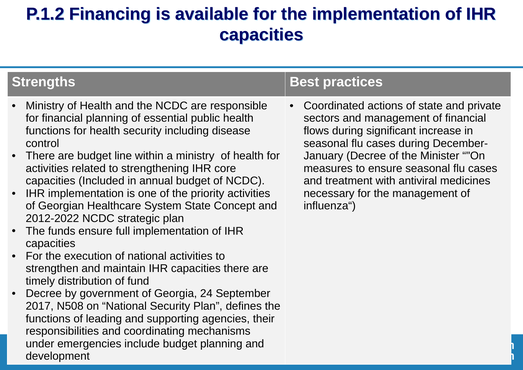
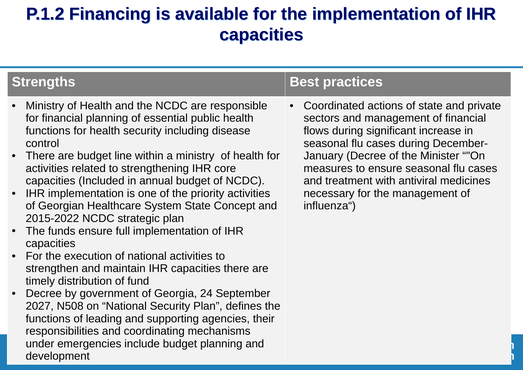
2012-2022: 2012-2022 -> 2015-2022
2017: 2017 -> 2027
